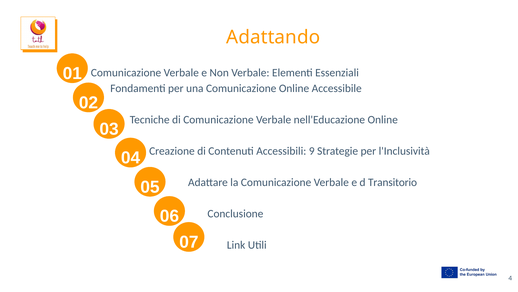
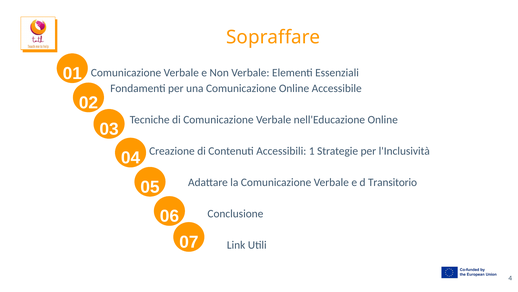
Adattando: Adattando -> Sopraffare
9: 9 -> 1
